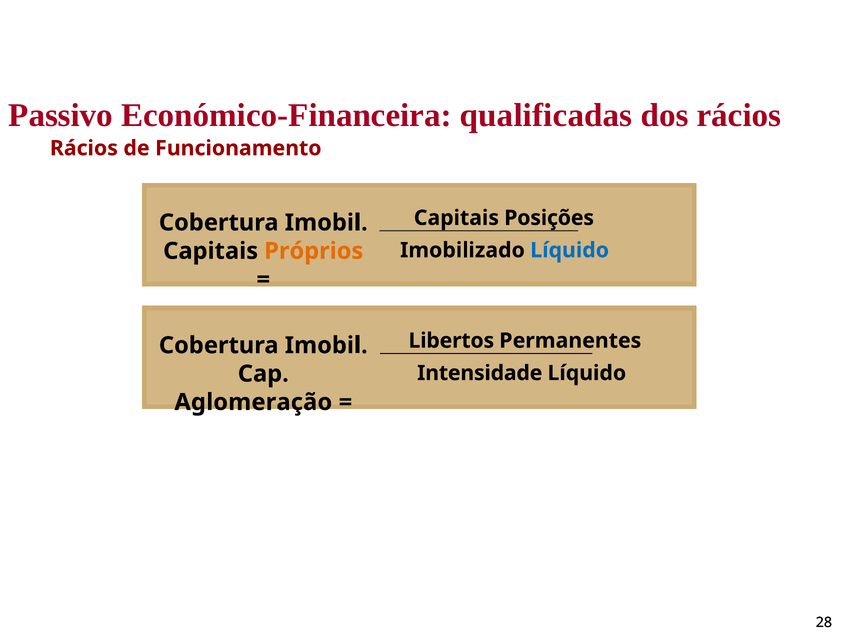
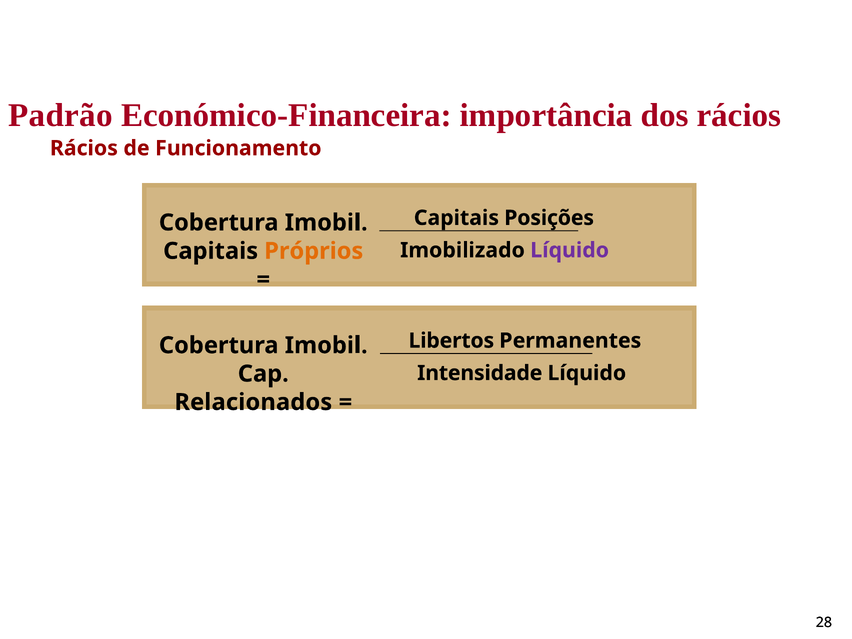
Passivo: Passivo -> Padrão
qualificadas: qualificadas -> importância
Líquido at (570, 250) colour: blue -> purple
Aglomeração: Aglomeração -> Relacionados
